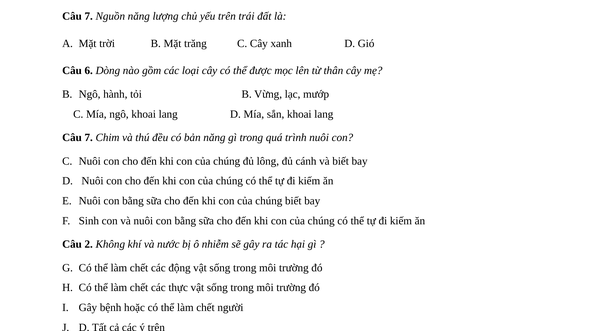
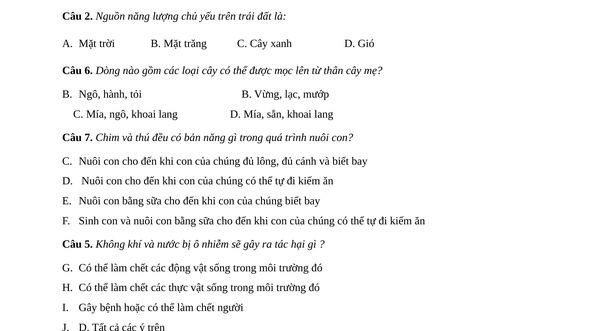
7 at (89, 16): 7 -> 2
2: 2 -> 5
